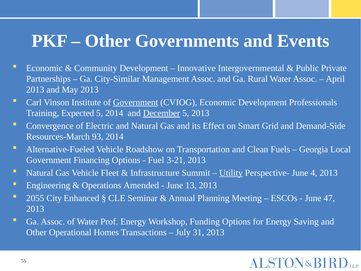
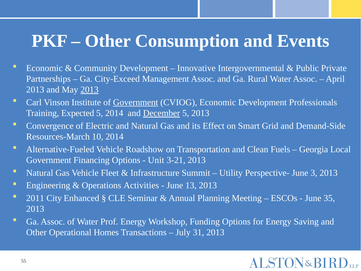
Governments: Governments -> Consumption
City-Similar: City-Similar -> City-Exceed
2013 at (90, 90) underline: none -> present
93: 93 -> 10
Fuel: Fuel -> Unit
Utility underline: present -> none
4: 4 -> 3
Amended: Amended -> Activities
2055: 2055 -> 2011
47: 47 -> 35
